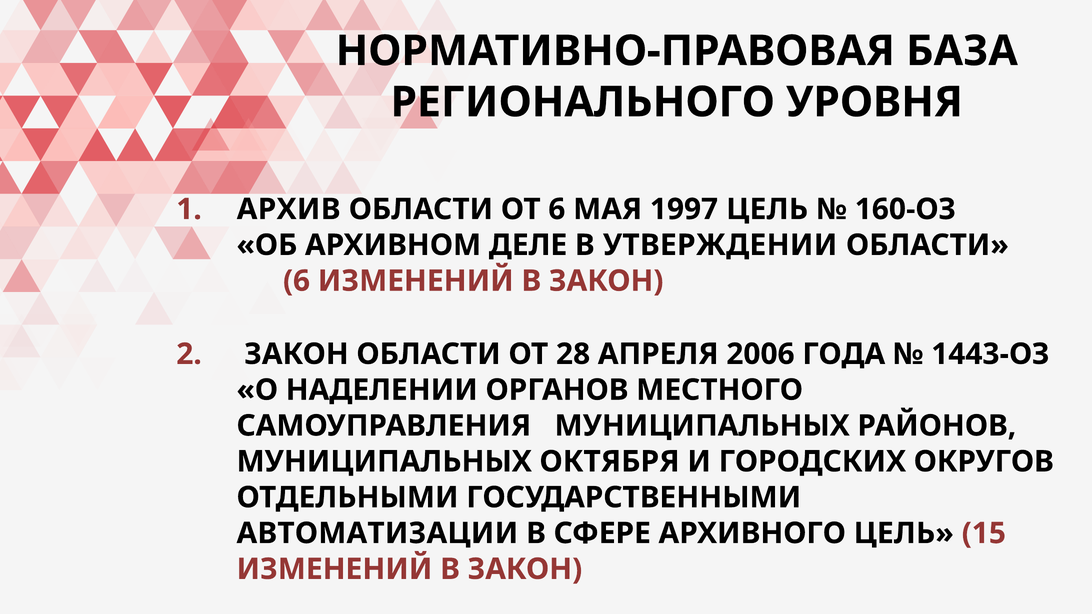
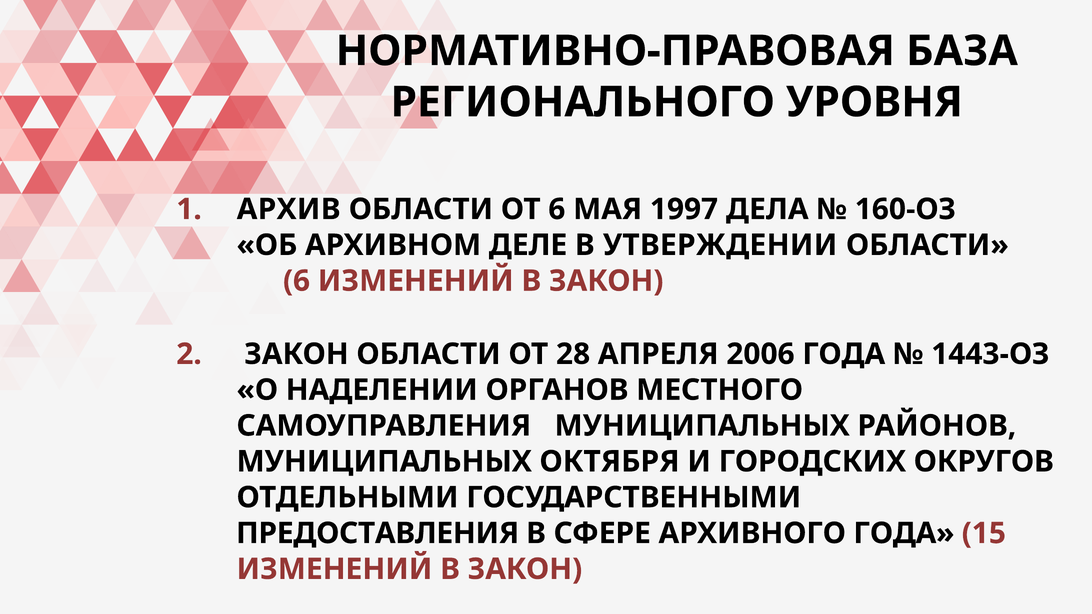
1997 ЦЕЛЬ: ЦЕЛЬ -> ДЕЛА
АВТОМАТИЗАЦИИ: АВТОМАТИЗАЦИИ -> ПРЕДОСТАВЛЕНИЯ
АРХИВНОГО ЦЕЛЬ: ЦЕЛЬ -> ГОДА
